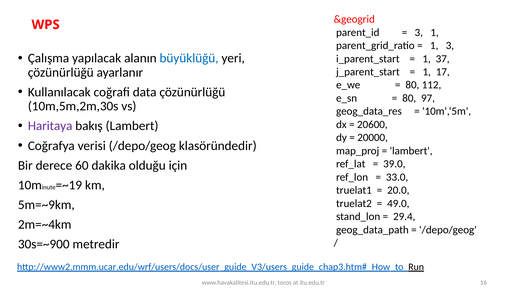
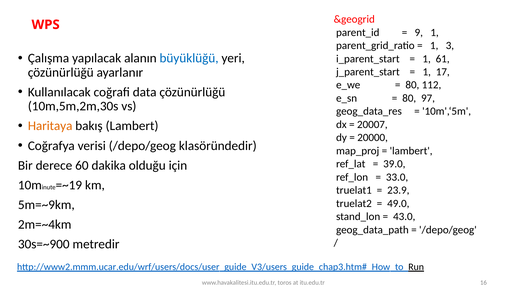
3 at (419, 32): 3 -> 9
37: 37 -> 61
Haritaya colour: purple -> orange
20600: 20600 -> 20007
20.0: 20.0 -> 23.9
29.4: 29.4 -> 43.0
